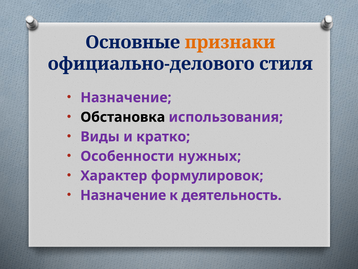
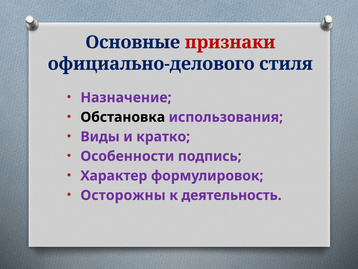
признаки colour: orange -> red
нужных: нужных -> подпись
Назначение at (123, 195): Назначение -> Осторожны
